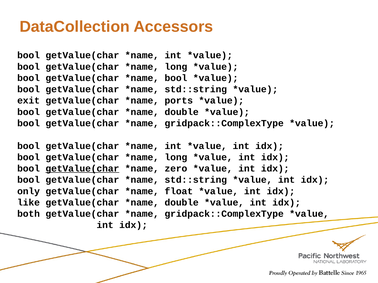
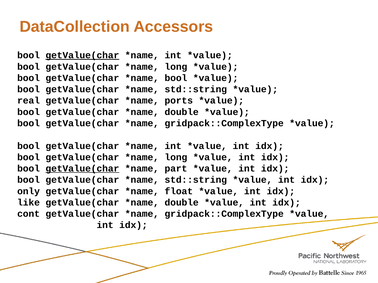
getValue(char at (82, 55) underline: none -> present
exit: exit -> real
zero: zero -> part
both: both -> cont
